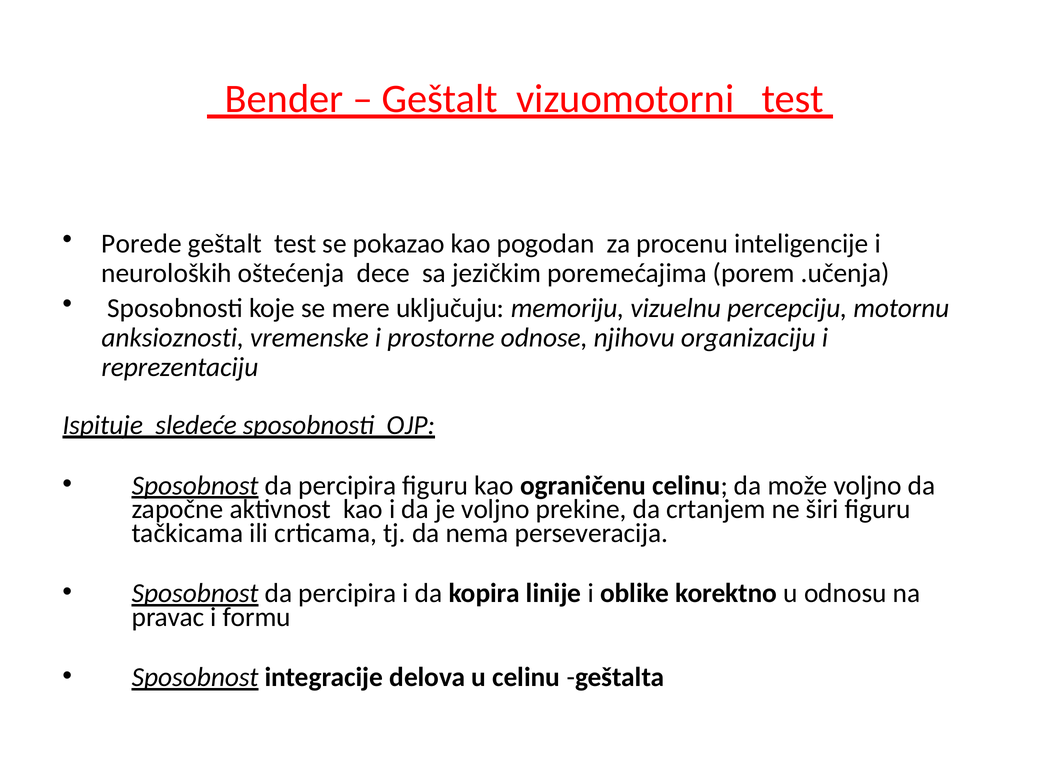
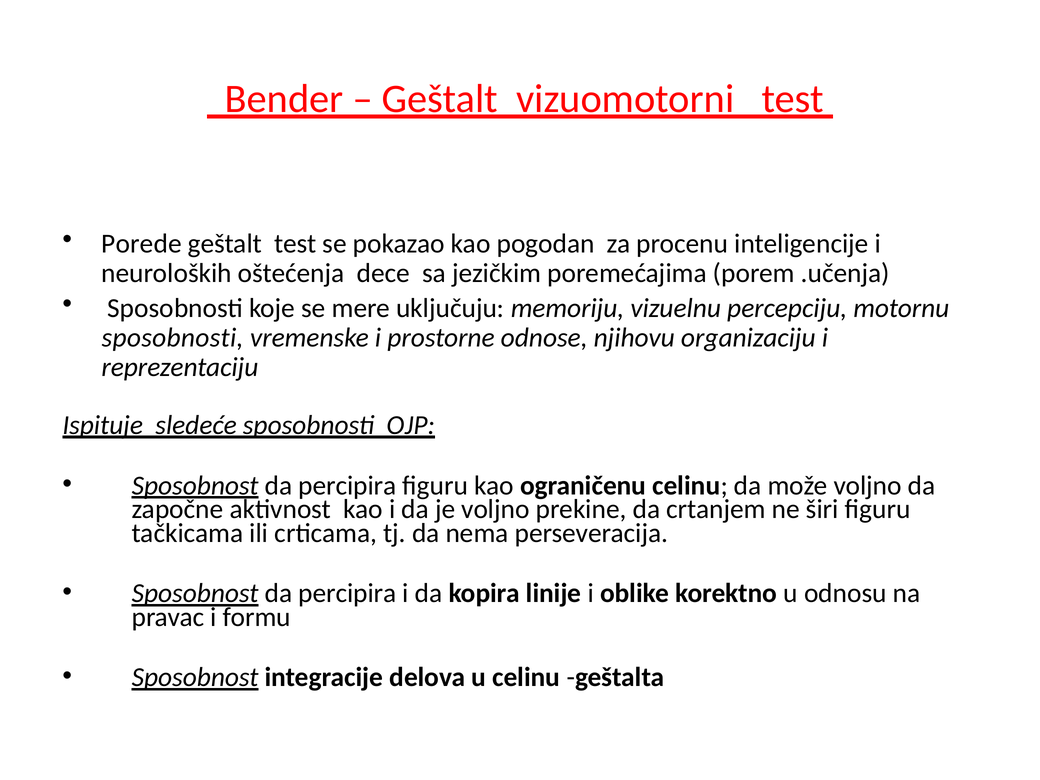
anksioznosti at (173, 338): anksioznosti -> sposobnosti
